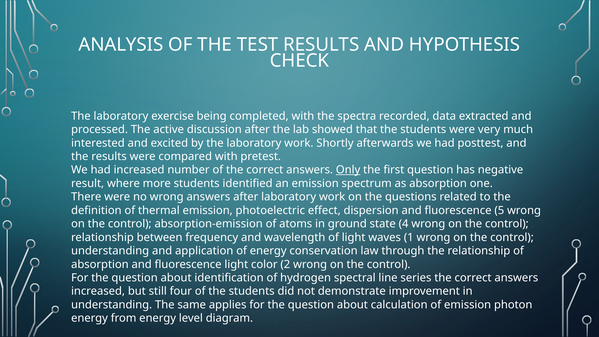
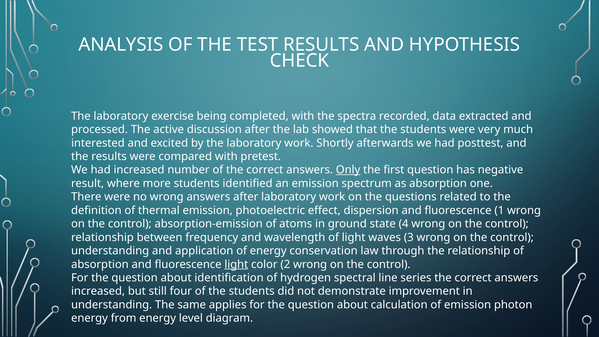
5: 5 -> 1
1: 1 -> 3
light at (236, 264) underline: none -> present
